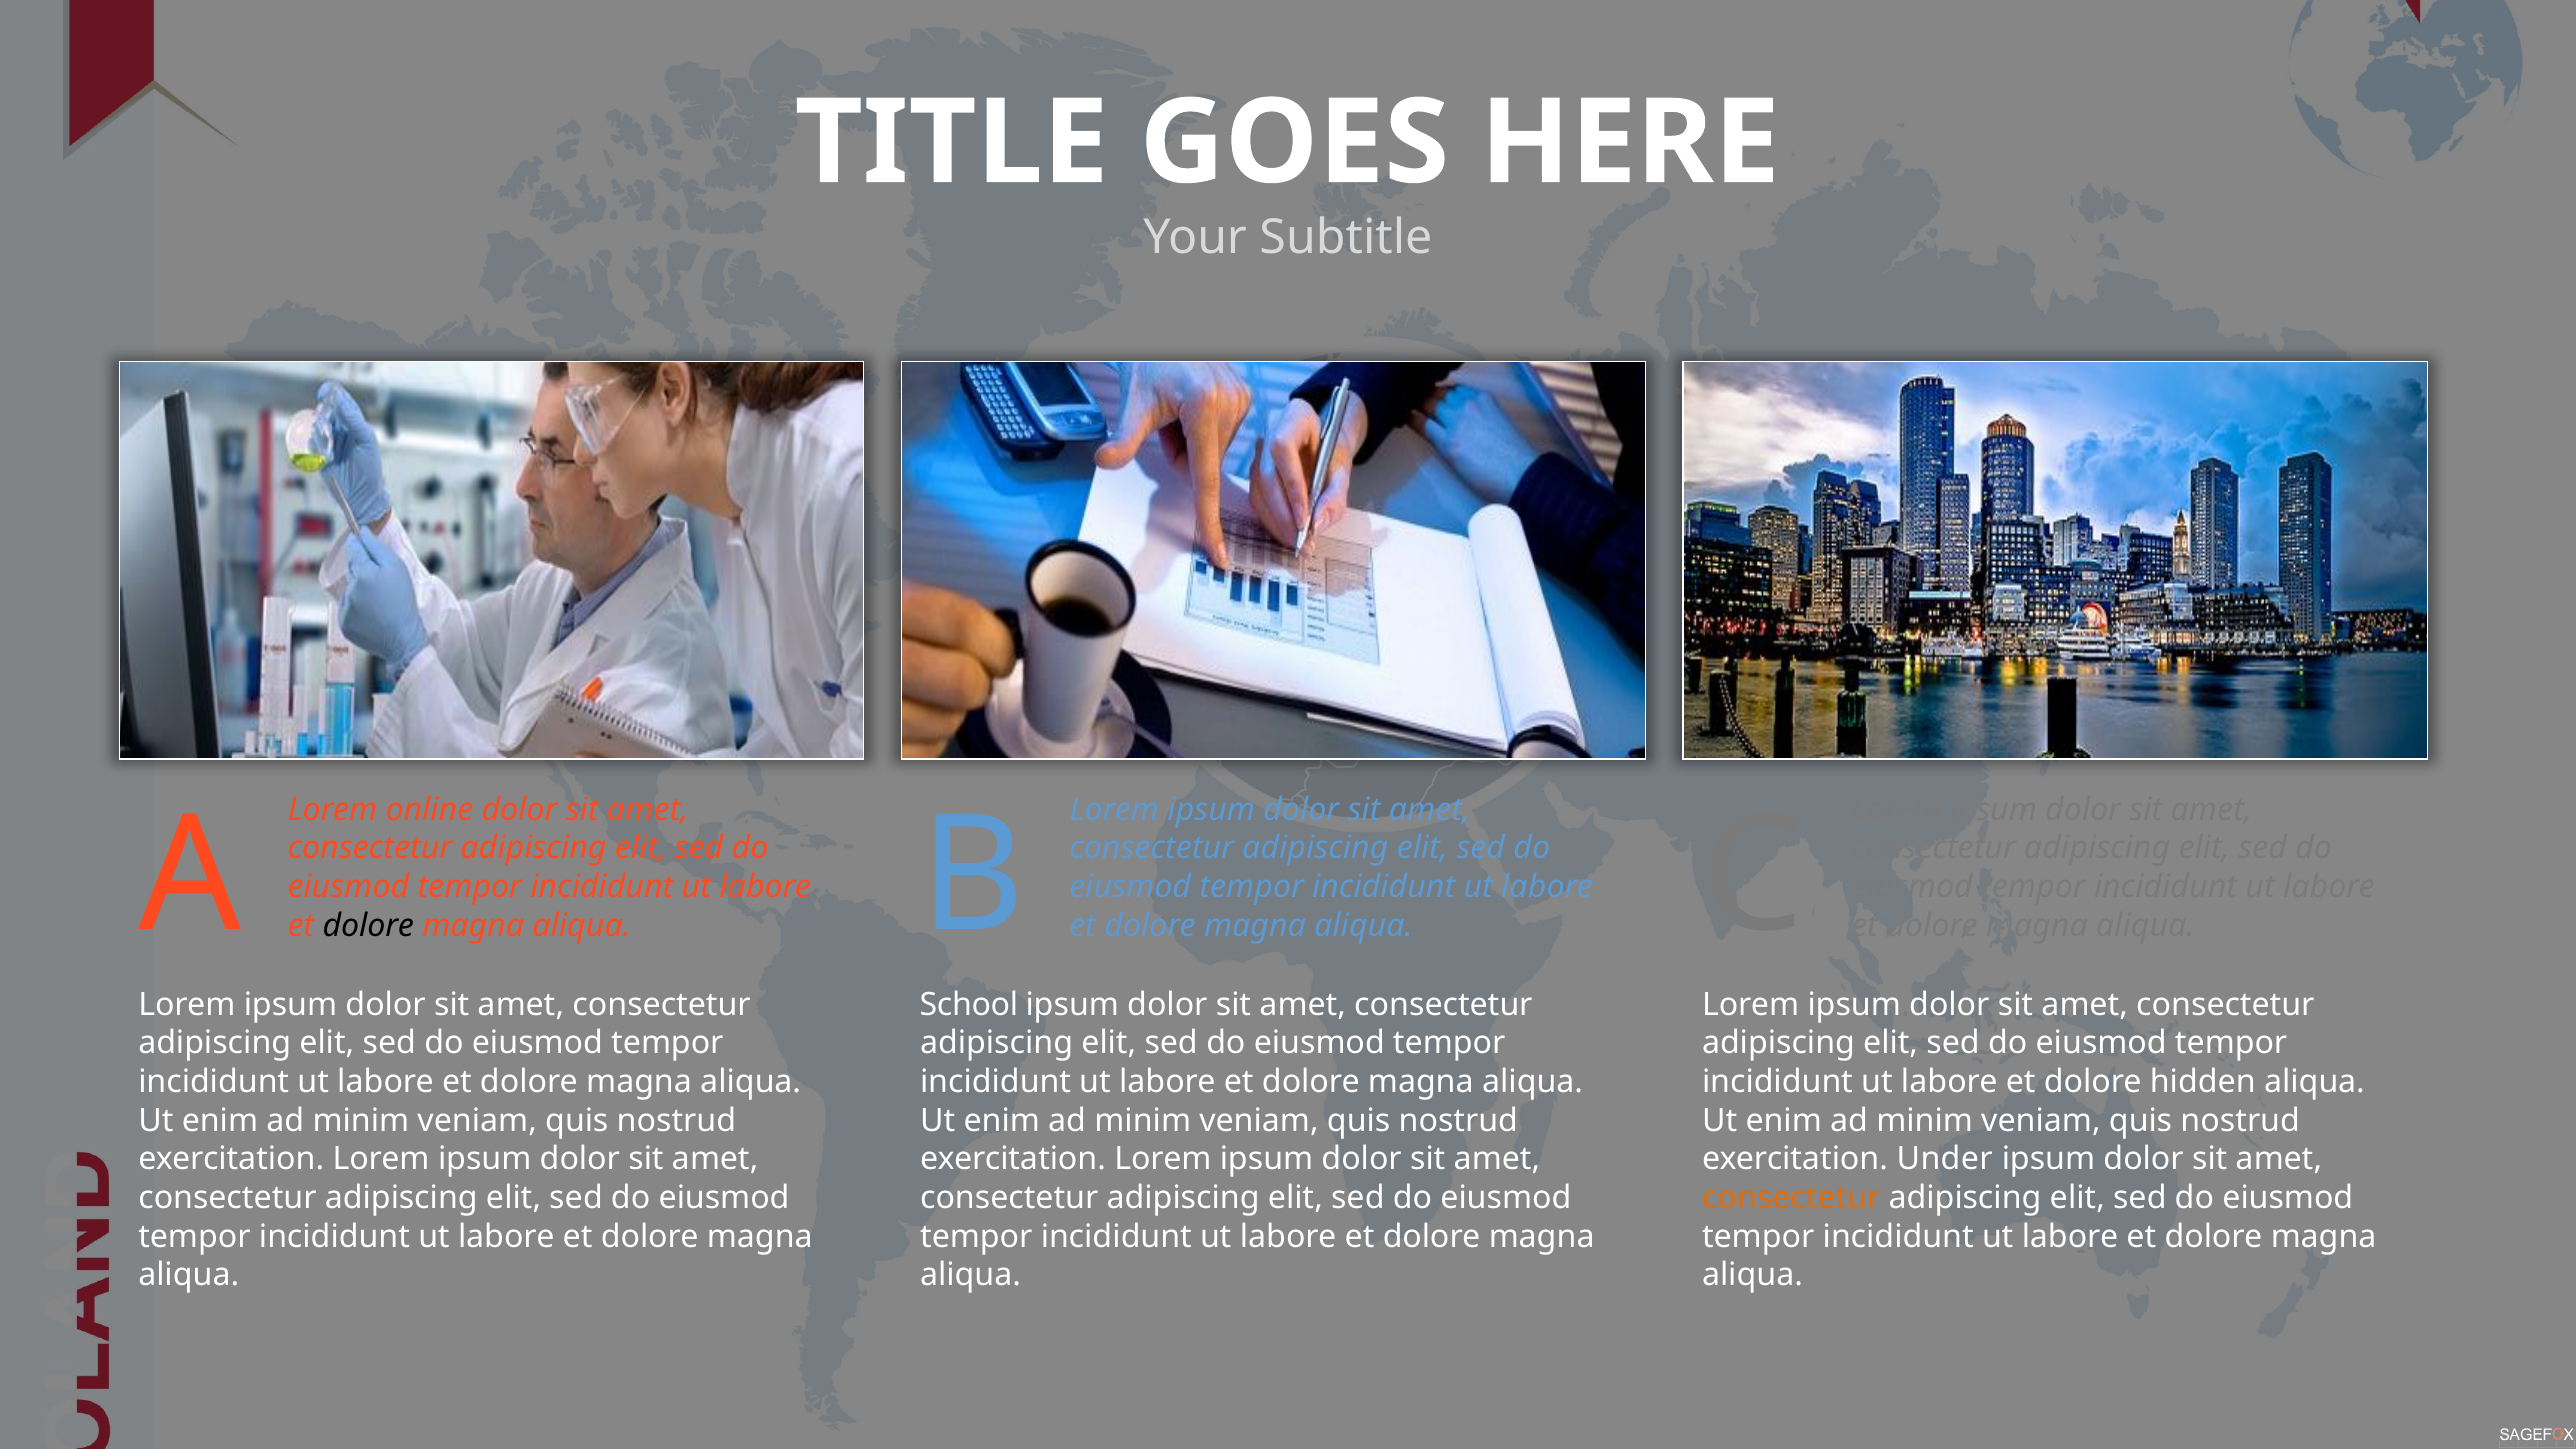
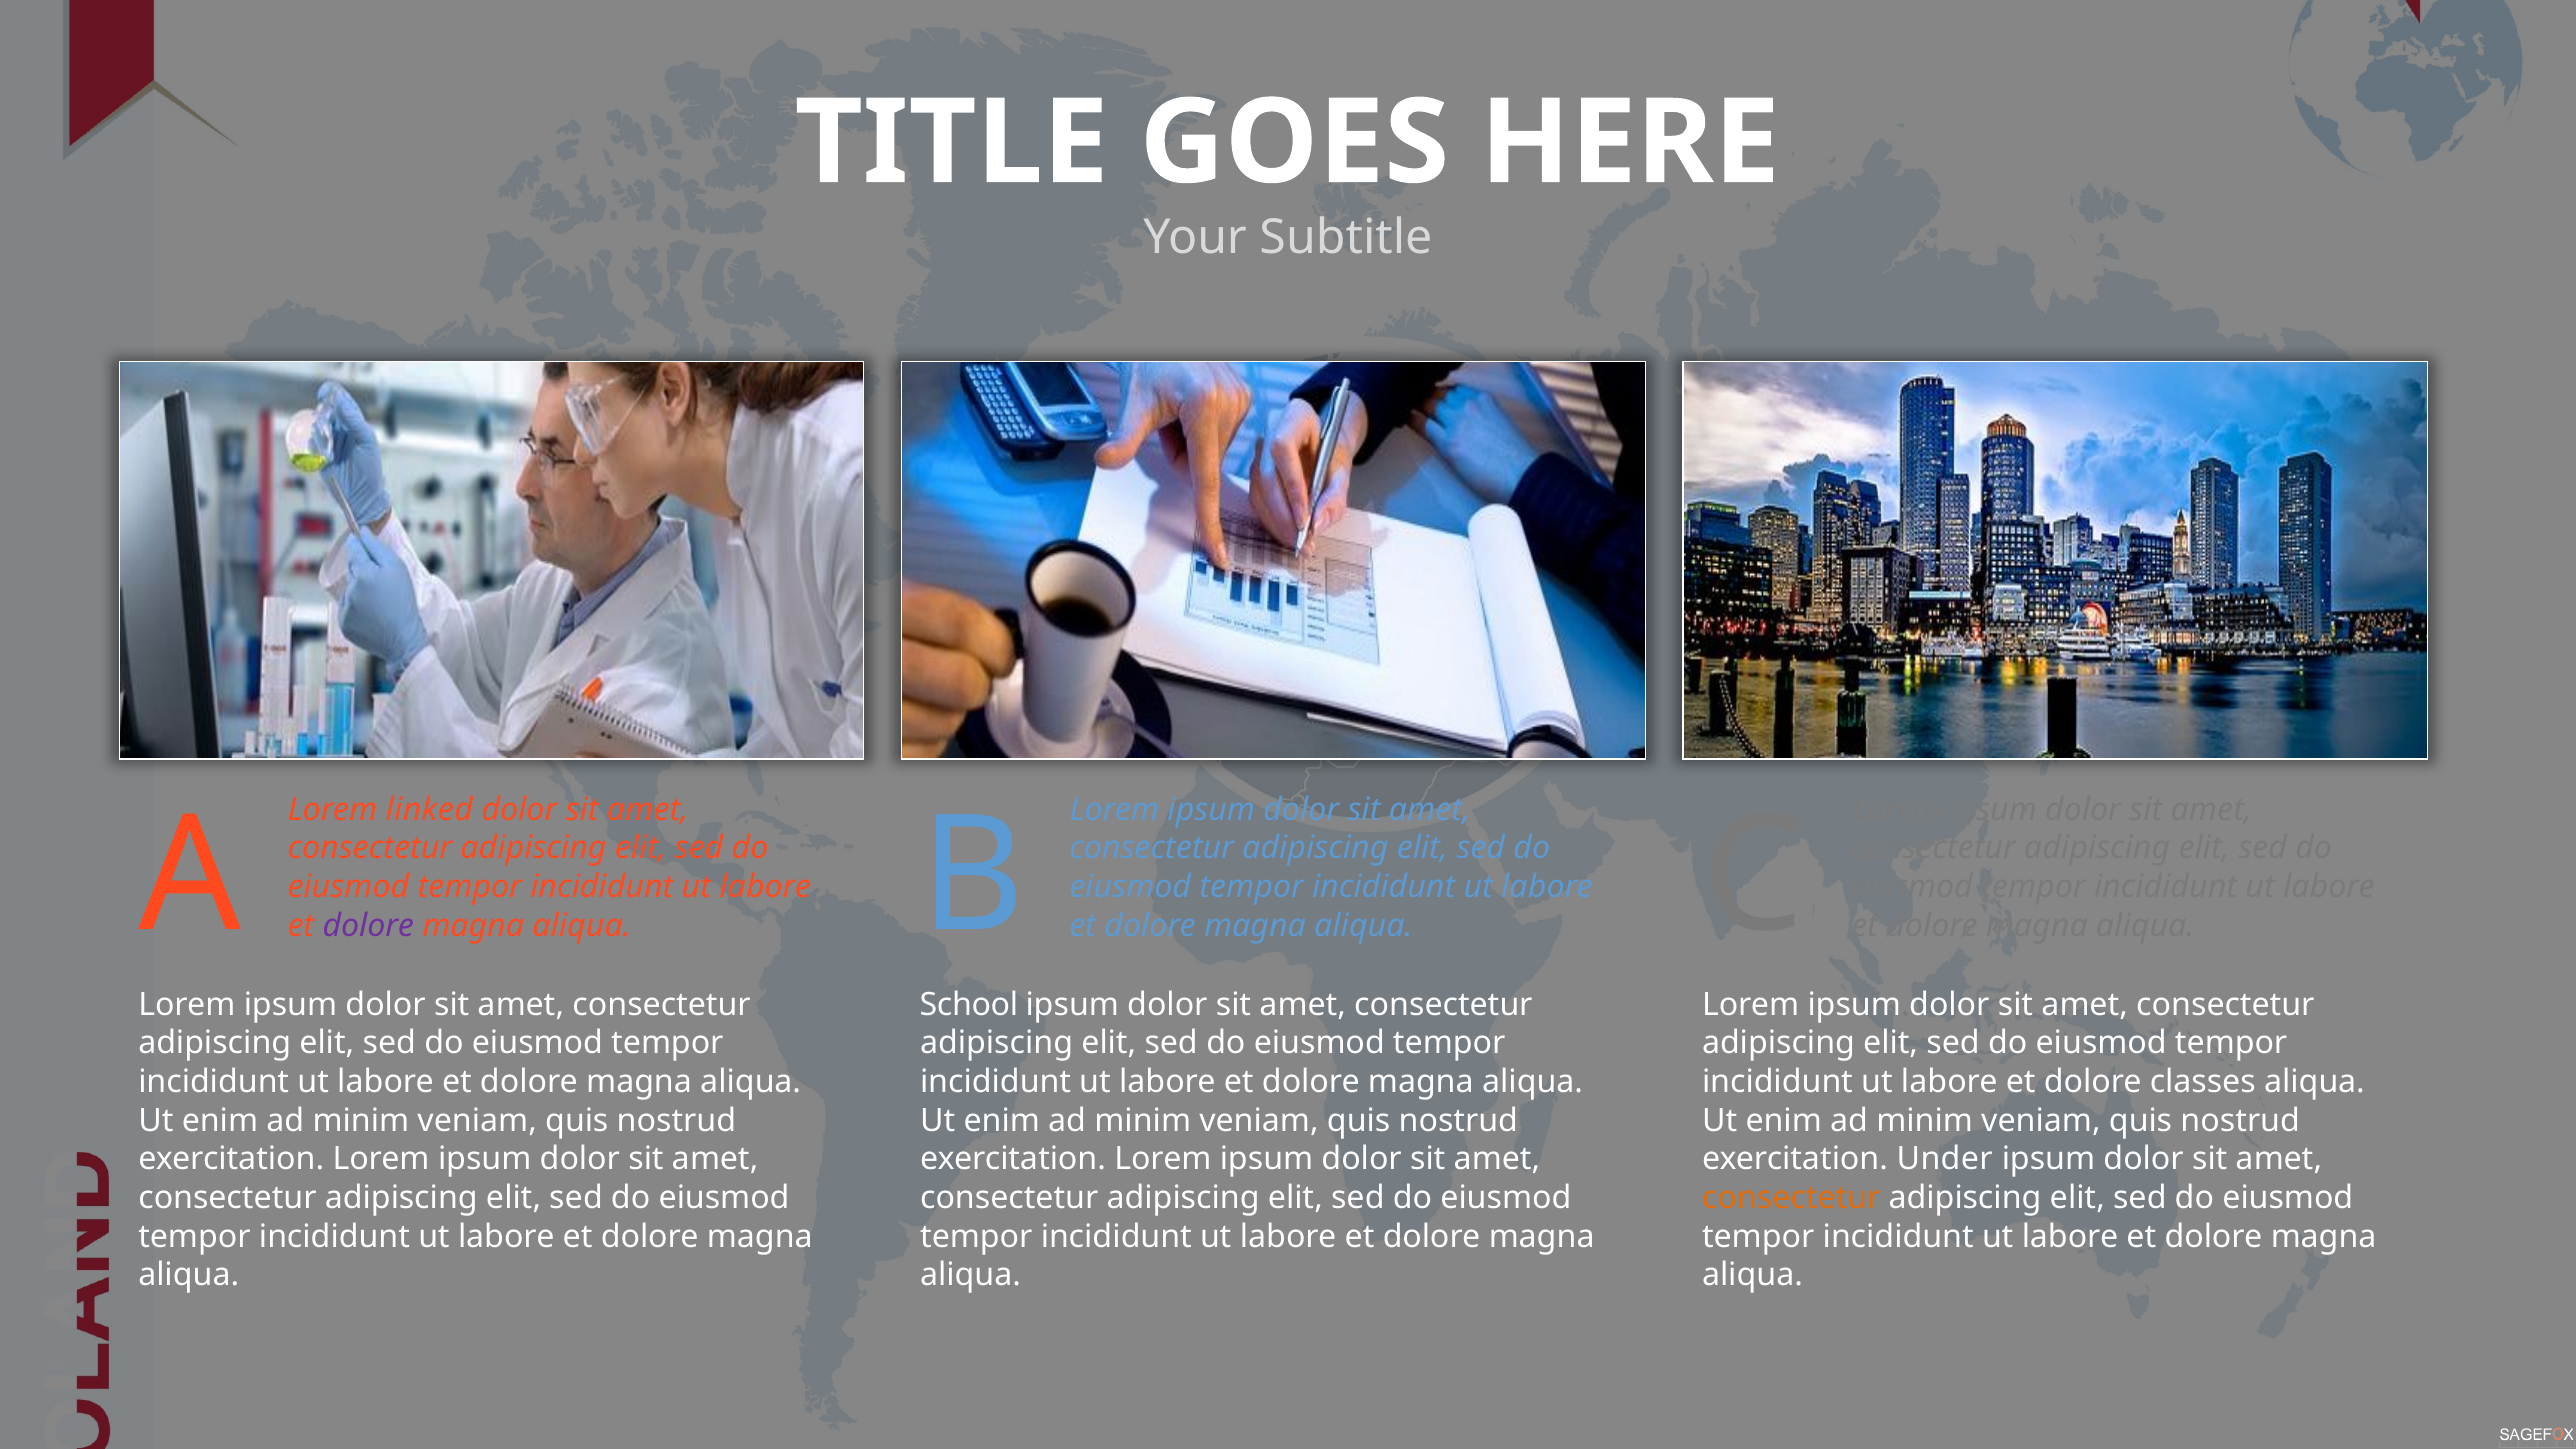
online: online -> linked
dolore at (368, 925) colour: black -> purple
hidden: hidden -> classes
